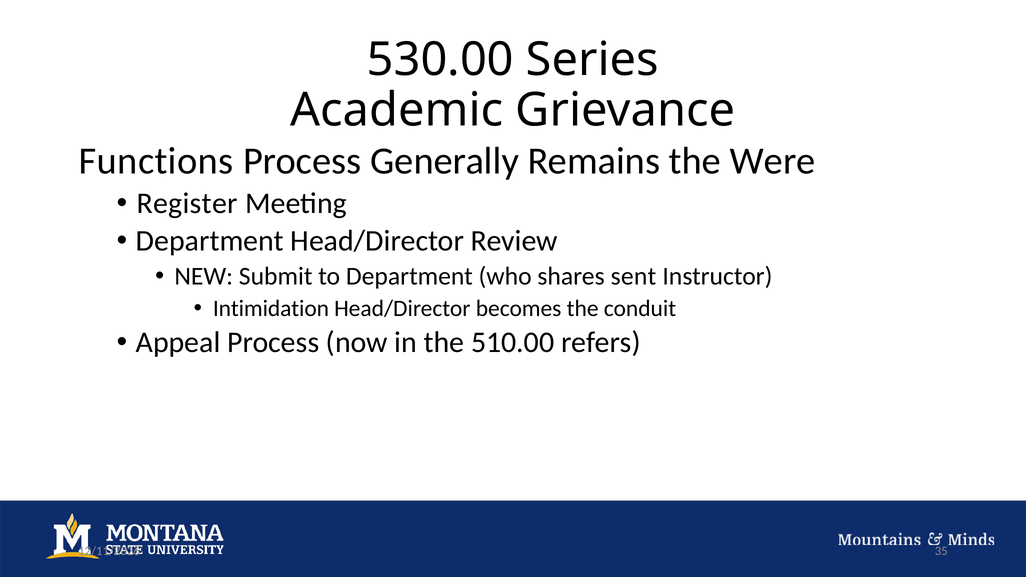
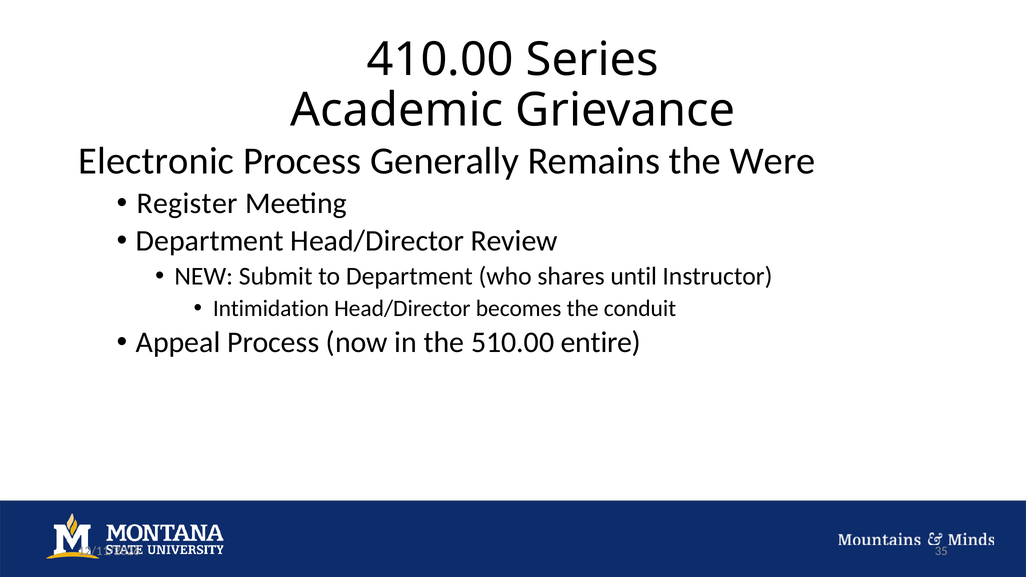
530.00: 530.00 -> 410.00
Functions: Functions -> Electronic
sent: sent -> until
refers: refers -> entire
